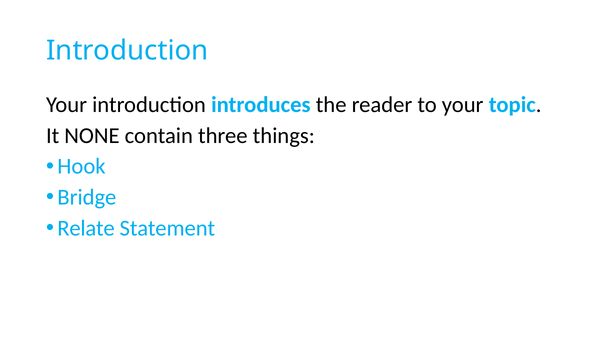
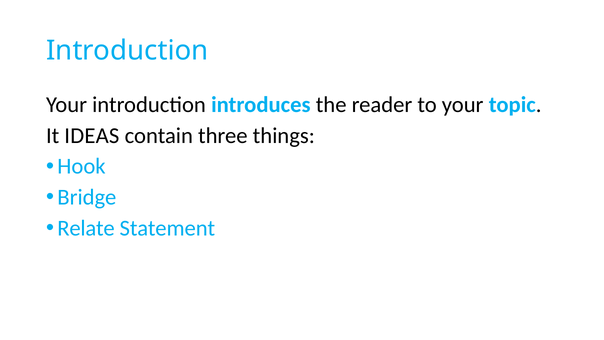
NONE: NONE -> IDEAS
